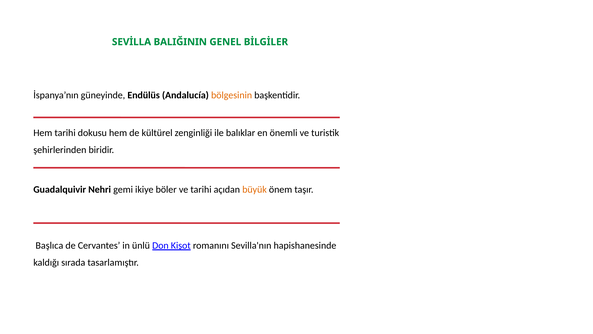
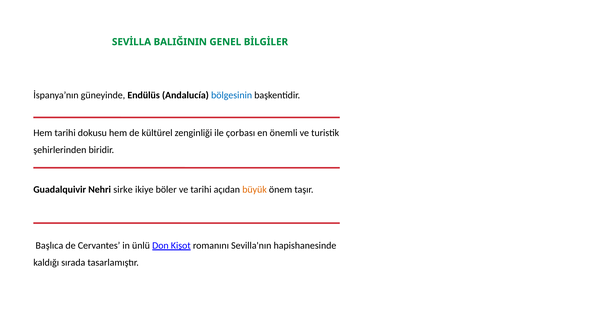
bölgesinin colour: orange -> blue
balıklar: balıklar -> çorbası
gemi: gemi -> sirke
